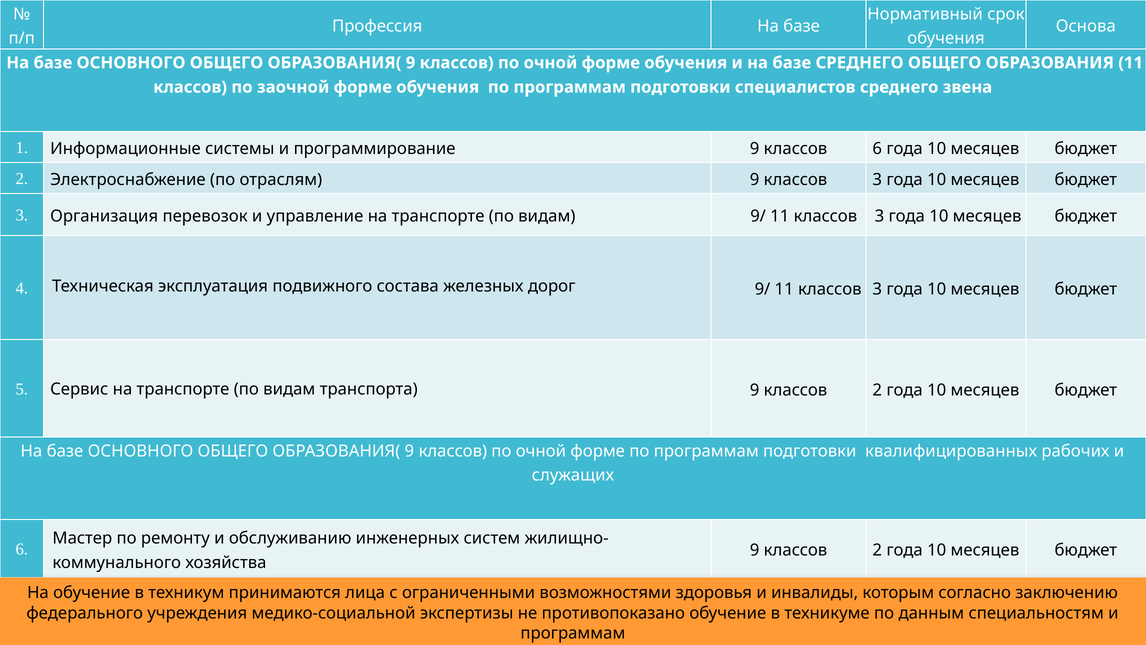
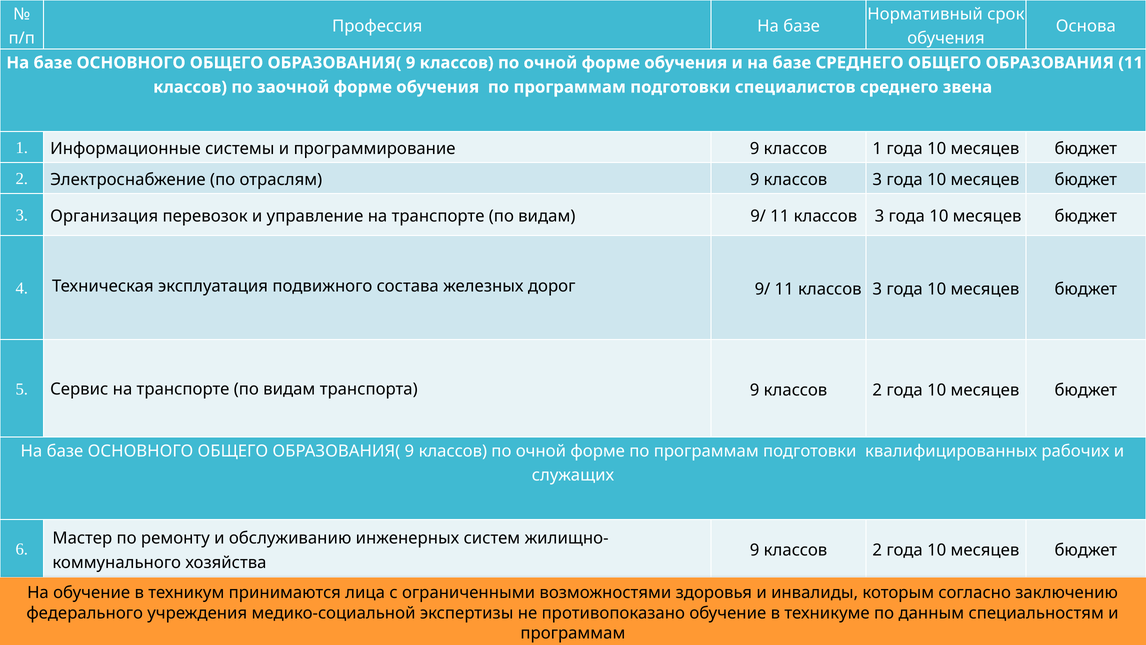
классов 6: 6 -> 1
